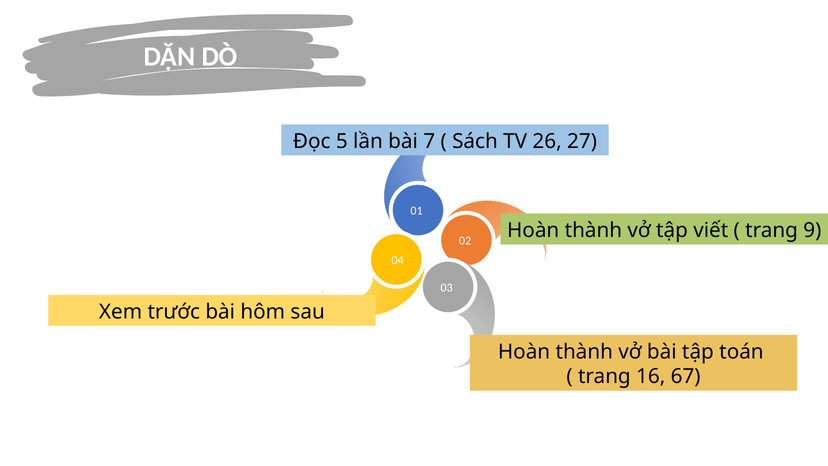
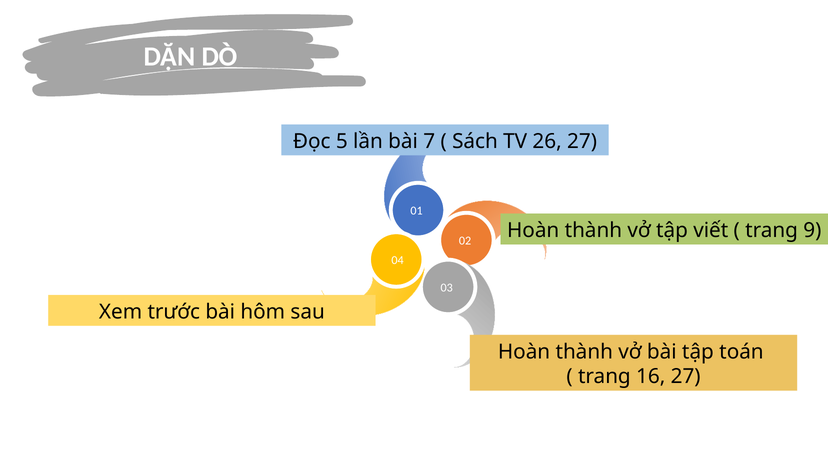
16 67: 67 -> 27
